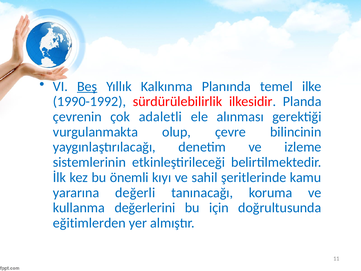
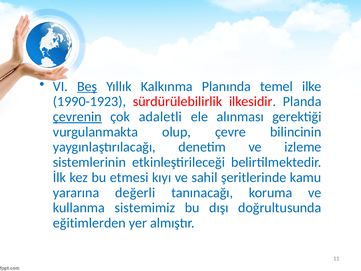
1990-1992: 1990-1992 -> 1990-1923
çevrenin underline: none -> present
önemli: önemli -> etmesi
değerlerini: değerlerini -> sistemimiz
için: için -> dışı
